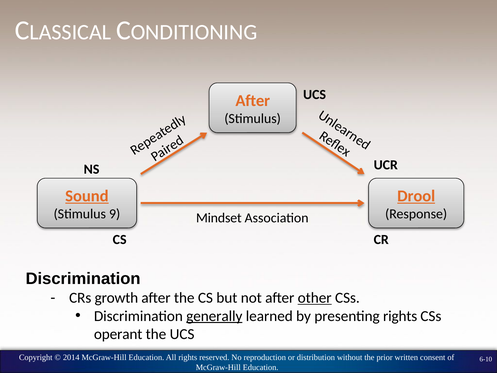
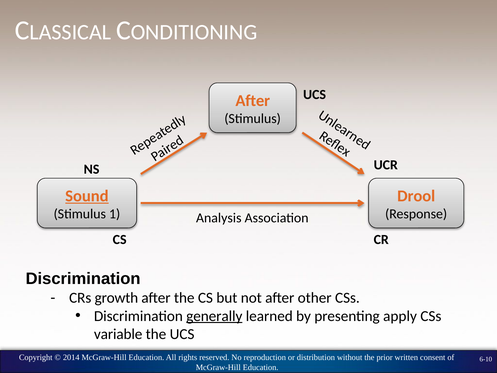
Drool underline: present -> none
9: 9 -> 1
Mindset: Mindset -> Analysis
other underline: present -> none
presenting rights: rights -> apply
operant: operant -> variable
